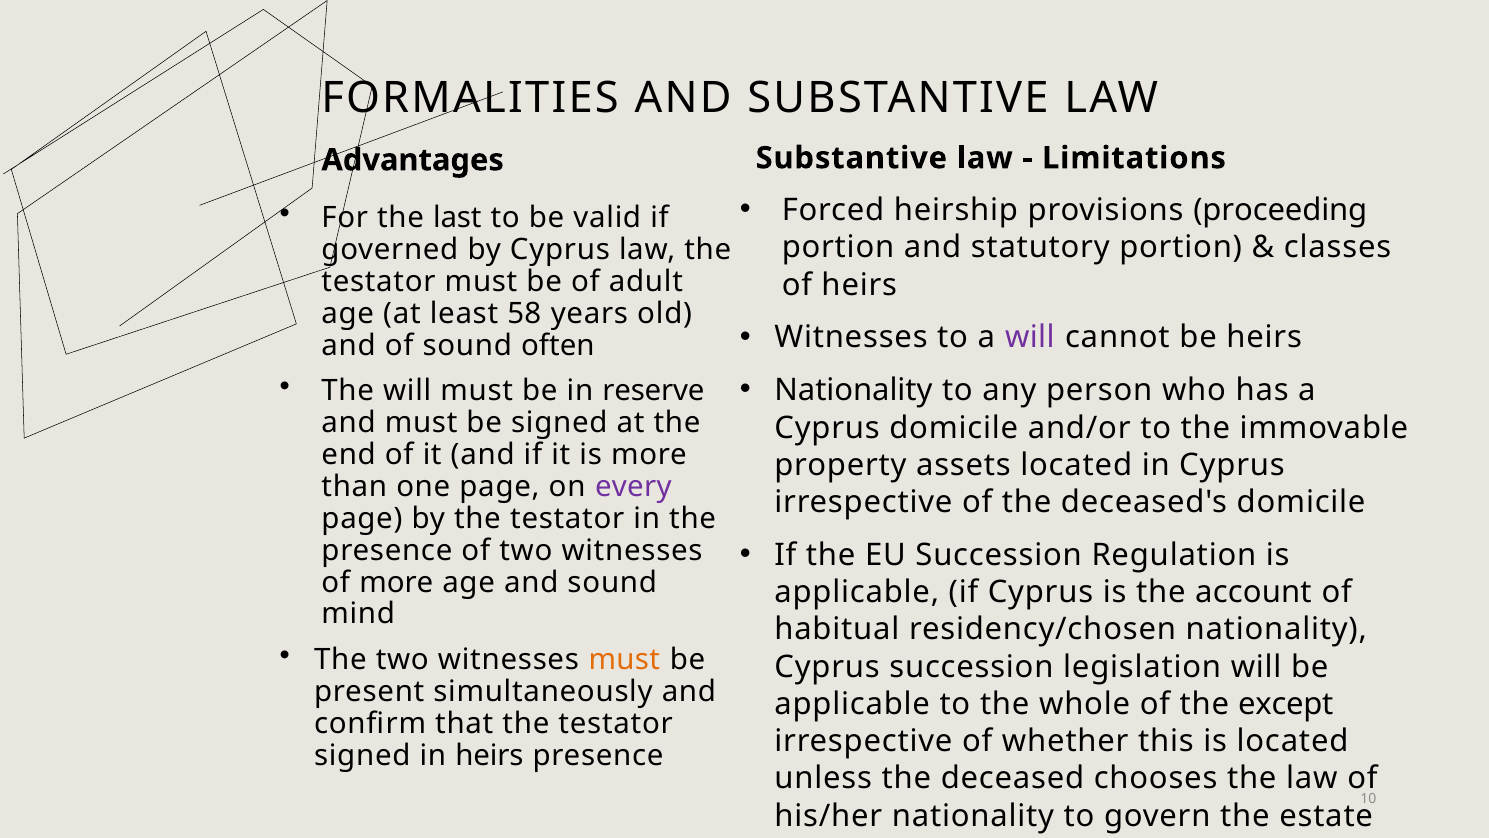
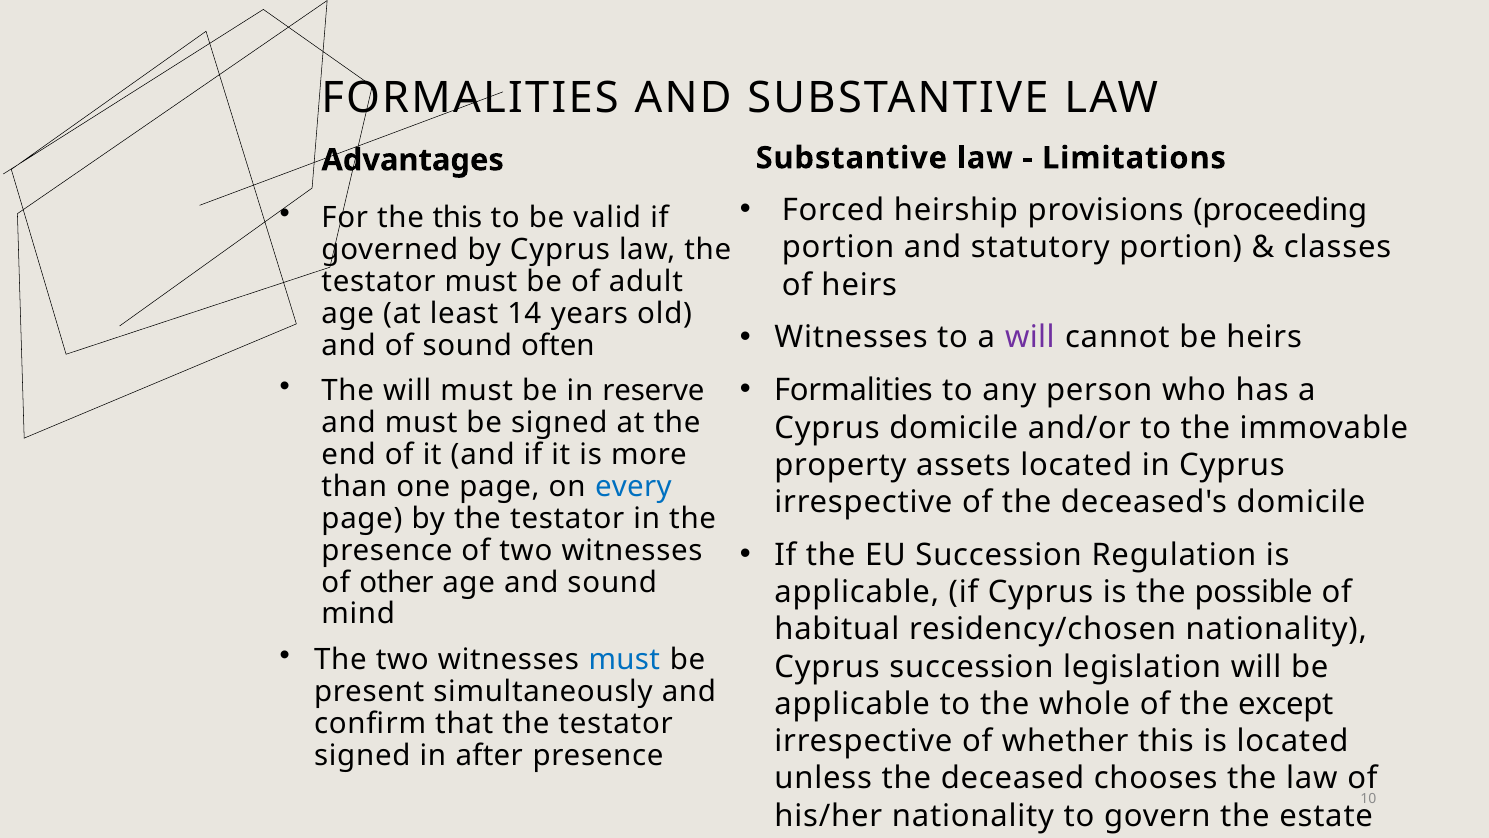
the last: last -> this
58: 58 -> 14
Nationality at (853, 390): Nationality -> Formalities
every colour: purple -> blue
of more: more -> other
account: account -> possible
must at (624, 660) colour: orange -> blue
in heirs: heirs -> after
